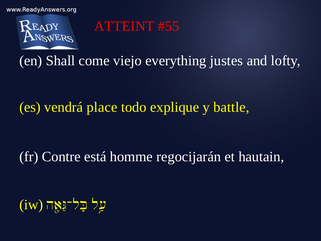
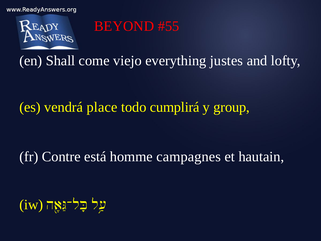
ATTEINT: ATTEINT -> BEYOND
explique: explique -> cumplirá
battle: battle -> group
regocijarán: regocijarán -> campagnes
